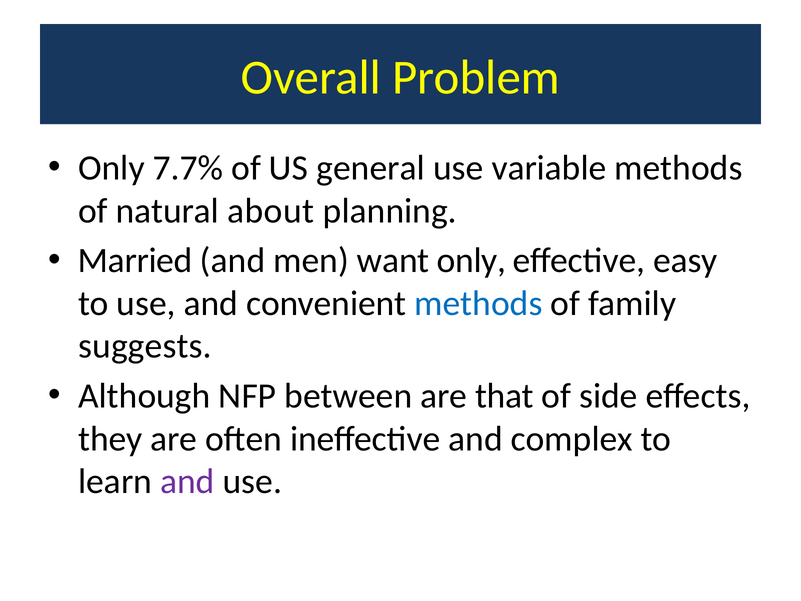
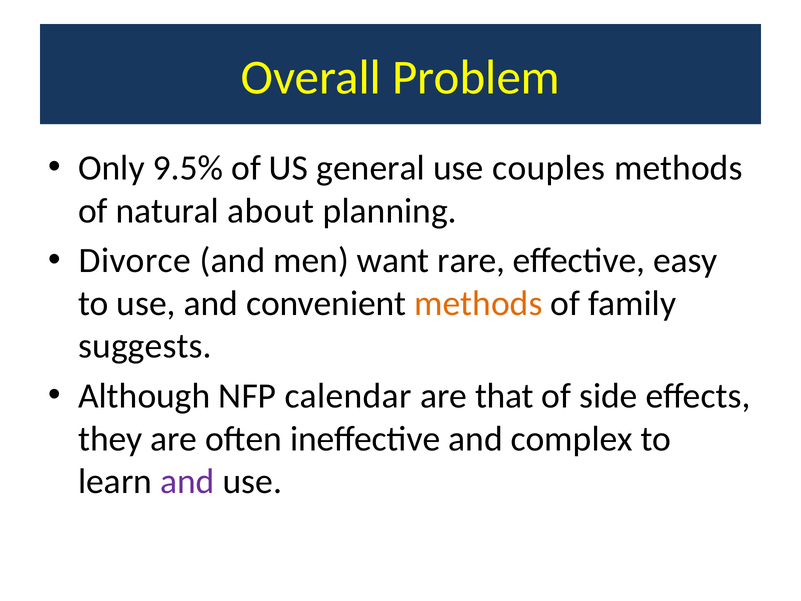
7.7%: 7.7% -> 9.5%
variable: variable -> couples
Married: Married -> Divorce
want only: only -> rare
methods at (478, 303) colour: blue -> orange
between: between -> calendar
